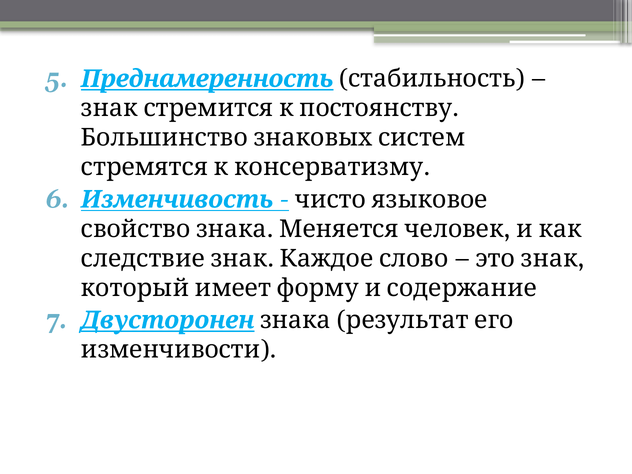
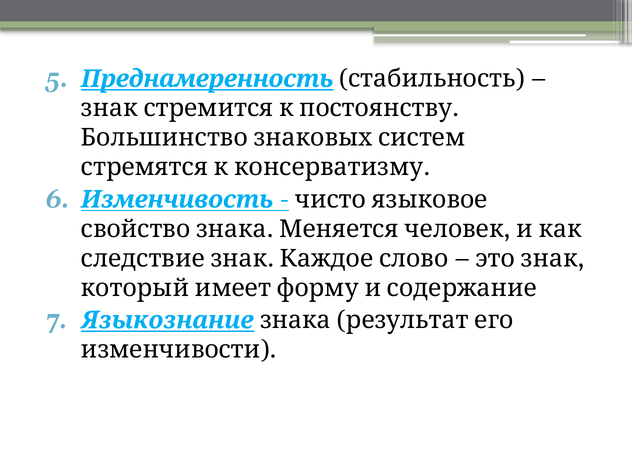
Двусторонен: Двусторонен -> Языкознание
